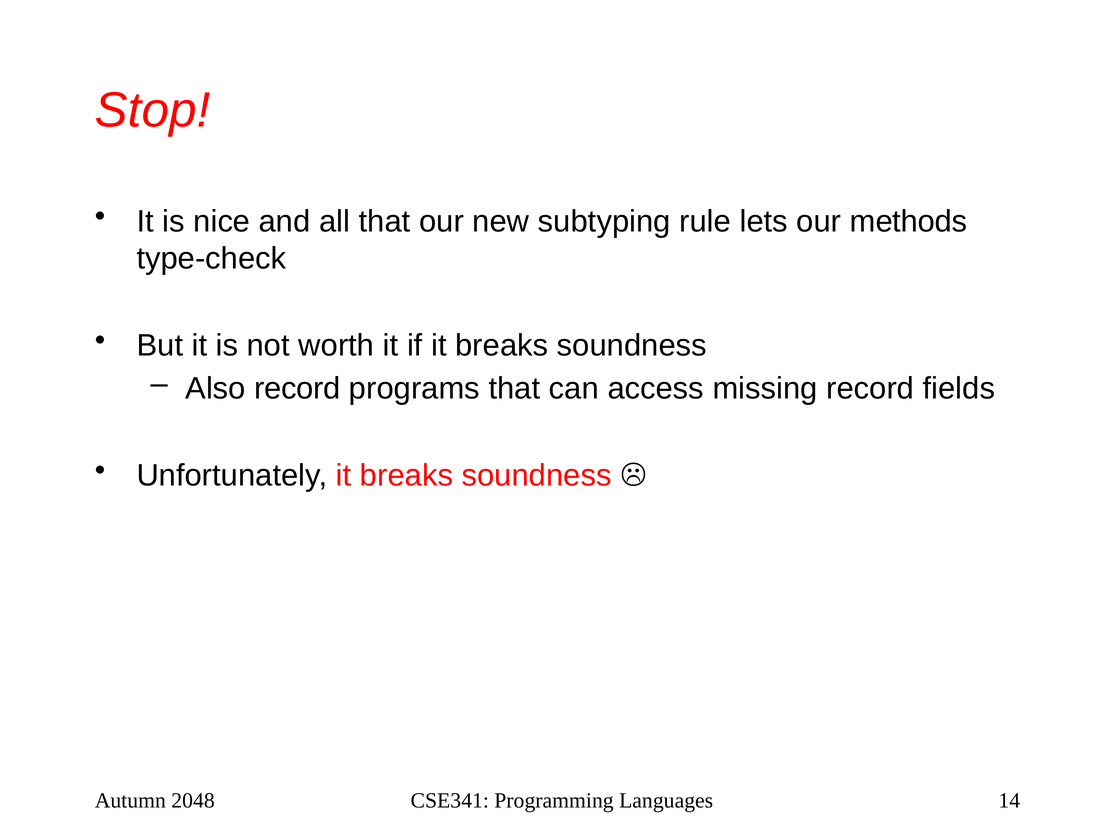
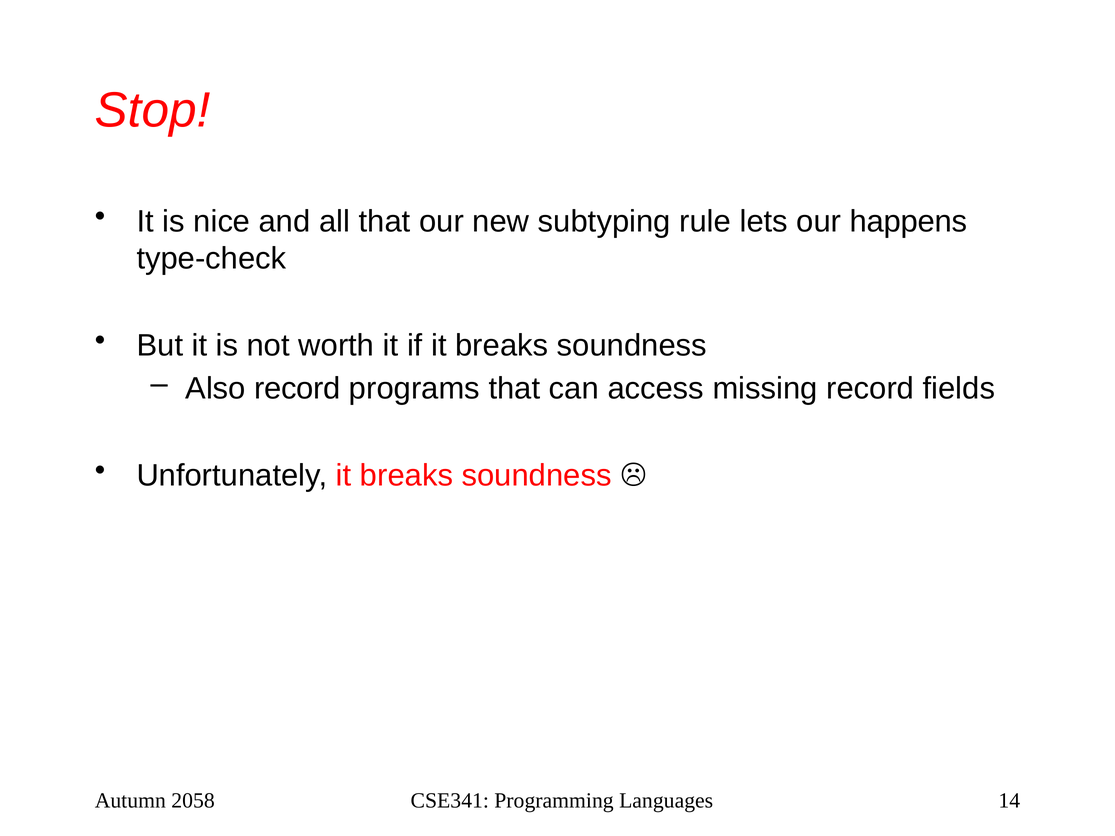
methods: methods -> happens
2048: 2048 -> 2058
